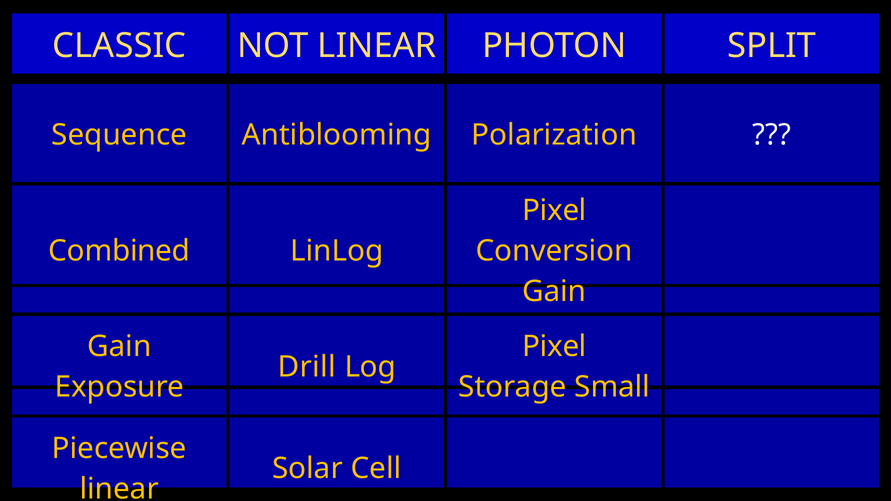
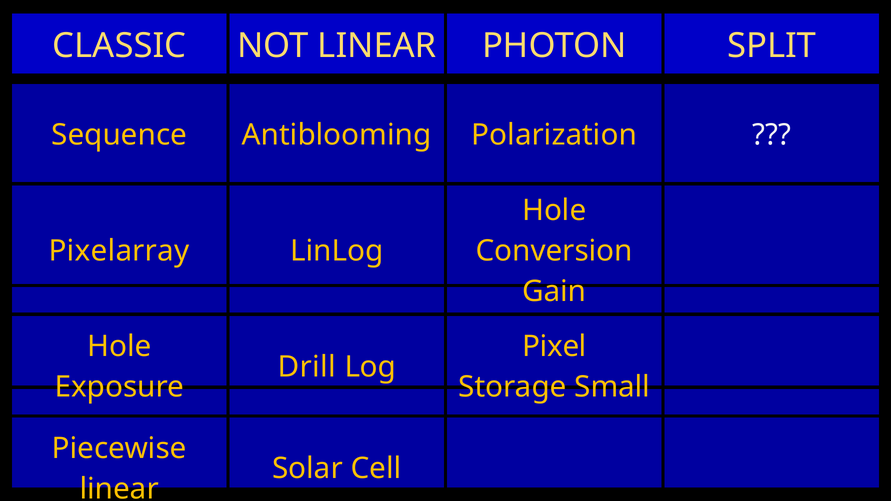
Pixel at (554, 210): Pixel -> Hole
Combined: Combined -> Pixelarray
Gain at (119, 347): Gain -> Hole
